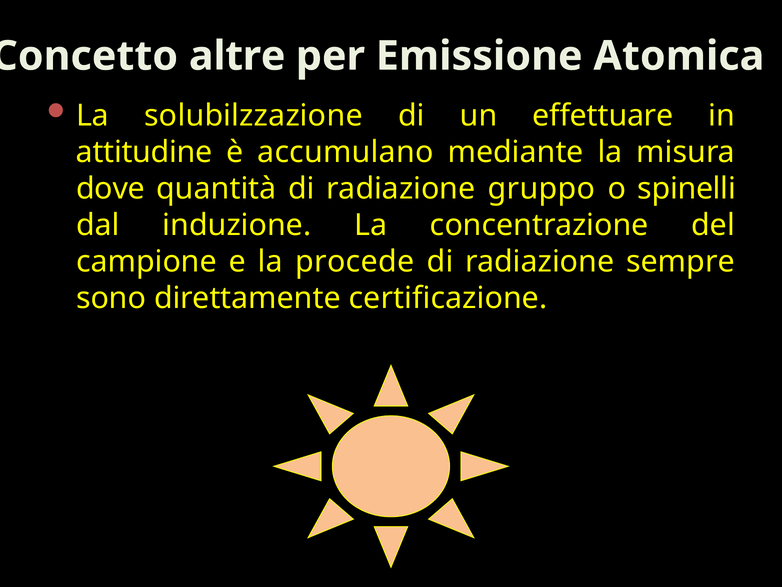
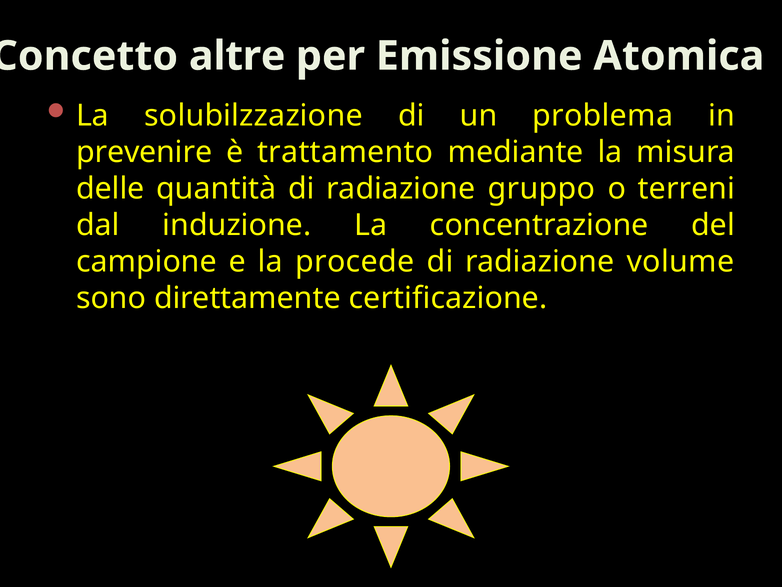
effettuare: effettuare -> problema
attitudine: attitudine -> prevenire
accumulano: accumulano -> trattamento
dove: dove -> delle
spinelli: spinelli -> terreni
sempre: sempre -> volume
